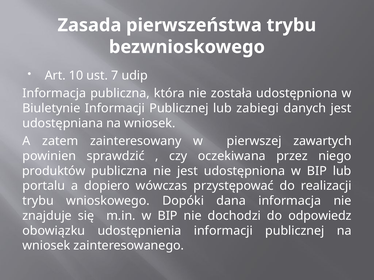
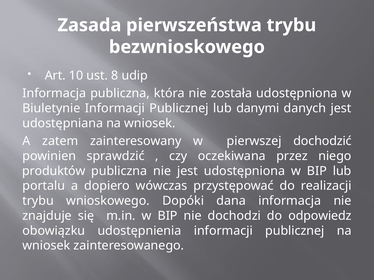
7: 7 -> 8
zabiegi: zabiegi -> danymi
zawartych: zawartych -> dochodzić
